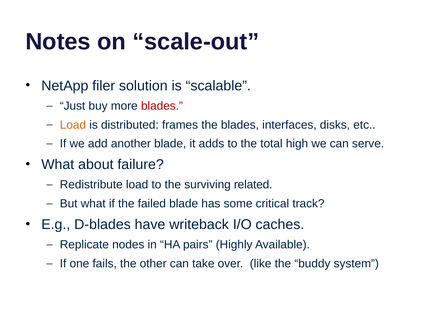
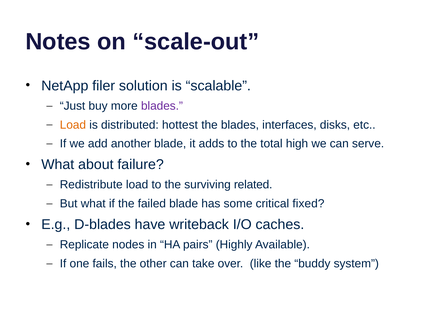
blades at (162, 106) colour: red -> purple
frames: frames -> hottest
track: track -> fixed
